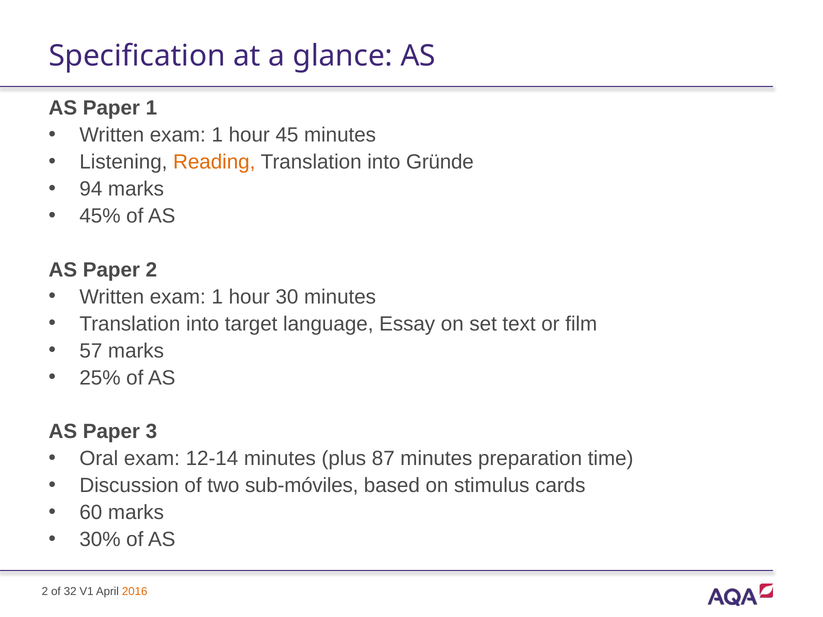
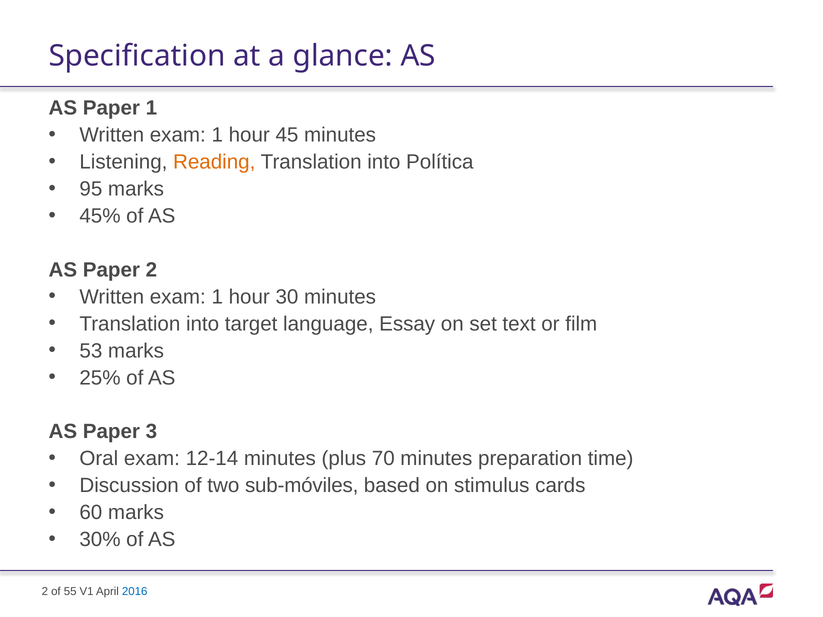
Gründe: Gründe -> Política
94: 94 -> 95
57: 57 -> 53
87: 87 -> 70
32: 32 -> 55
2016 colour: orange -> blue
